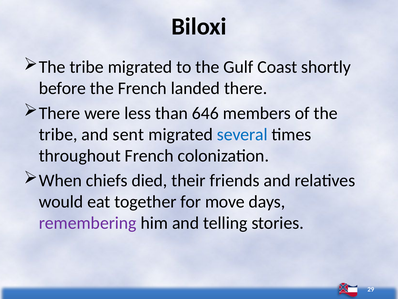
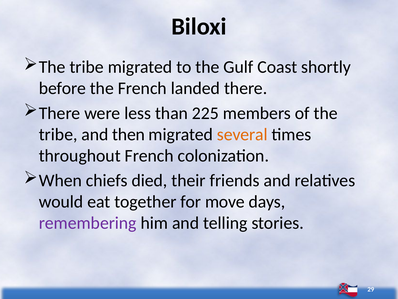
646: 646 -> 225
sent: sent -> then
several colour: blue -> orange
